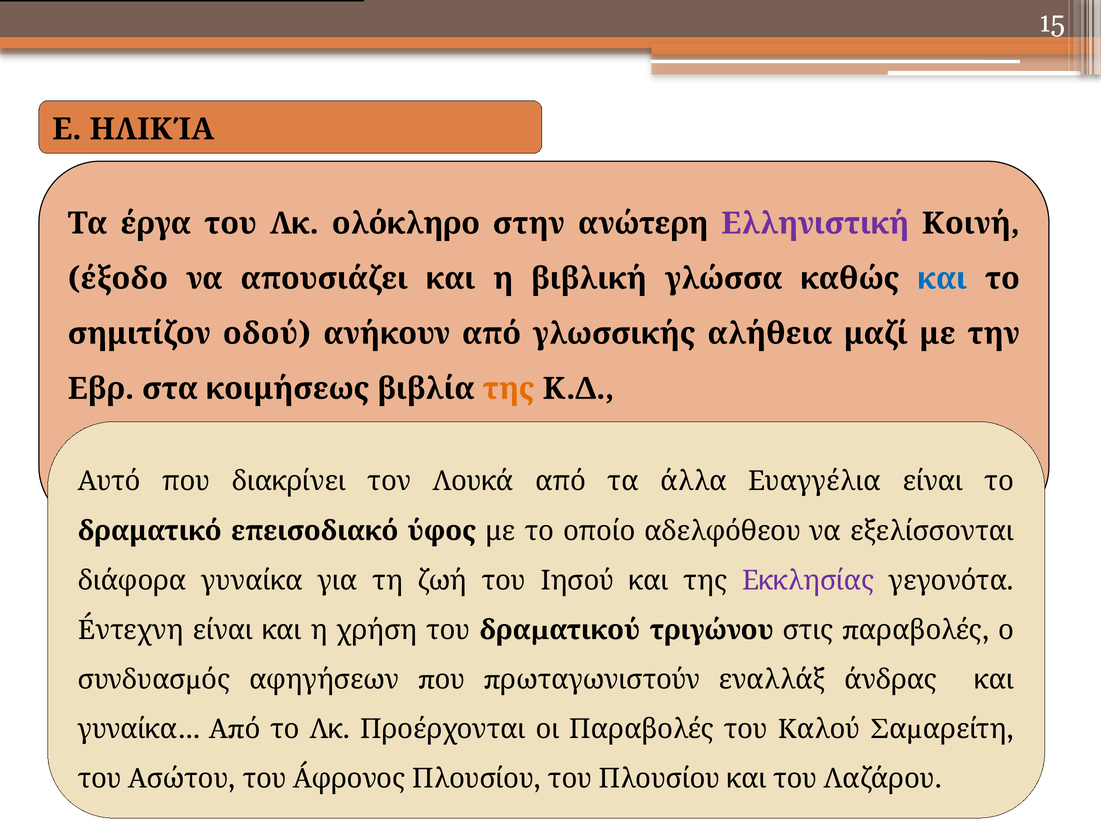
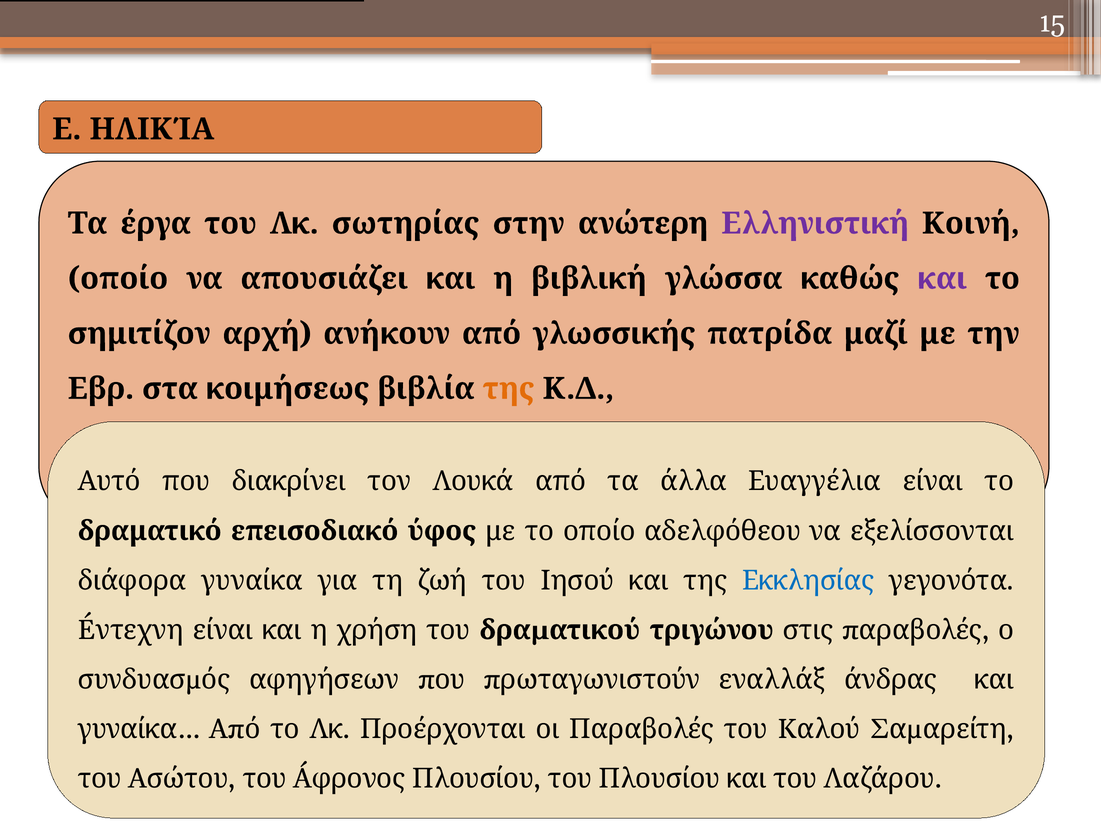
ολόκληρο: ολόκληρο -> σωτηρίας
έξοδο at (118, 278): έξοδο -> οποίο
και at (942, 278) colour: blue -> purple
οδού: οδού -> αρχή
αλήθεια: αλήθεια -> πατρίδα
Εκκλησίας colour: purple -> blue
